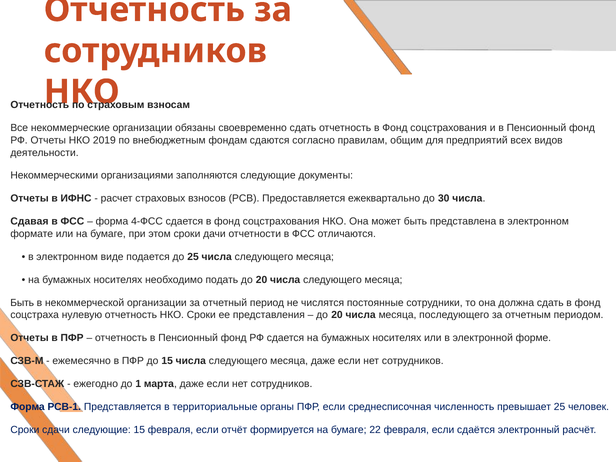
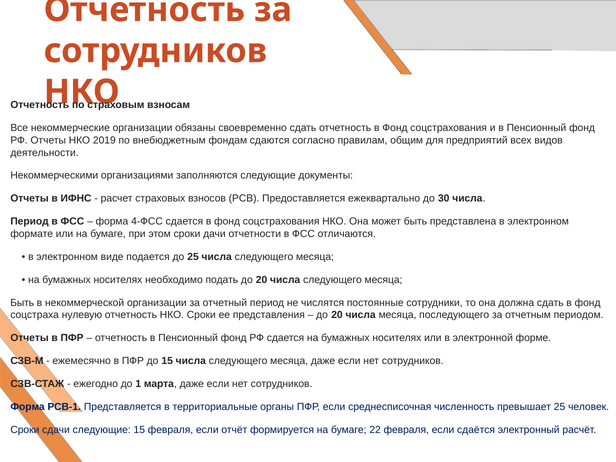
Сдавая at (29, 221): Сдавая -> Период
